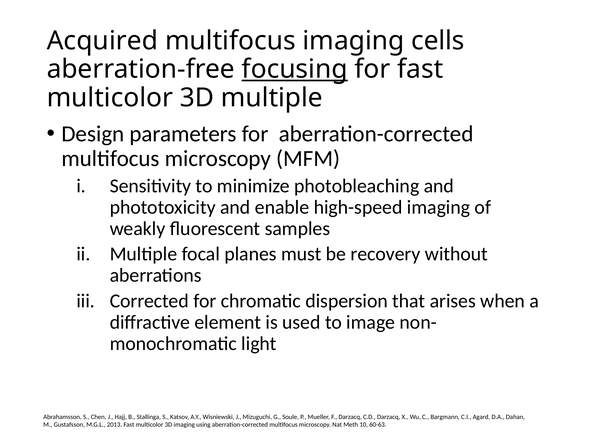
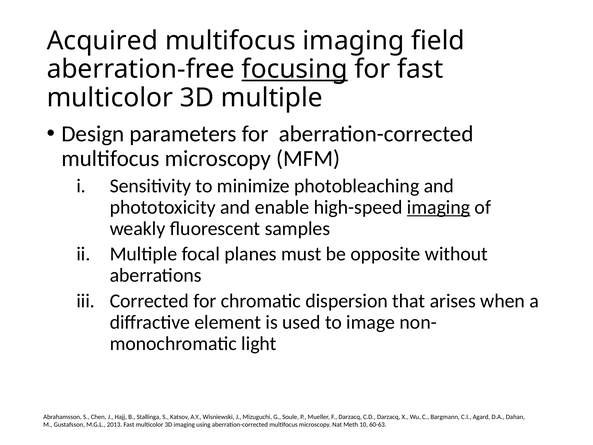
cells: cells -> field
imaging at (439, 207) underline: none -> present
recovery: recovery -> opposite
